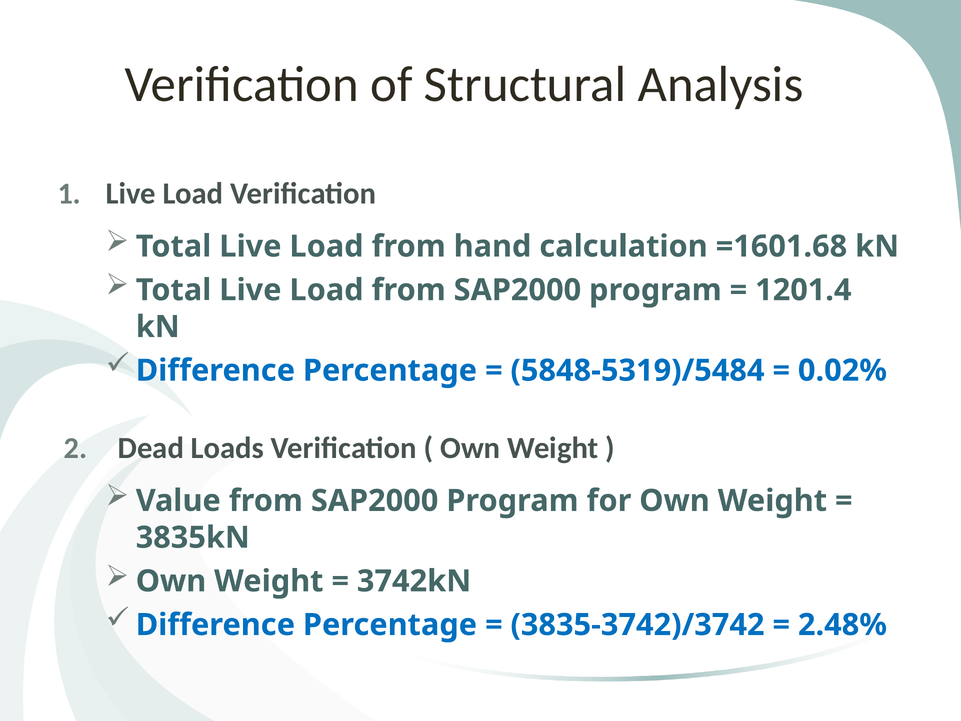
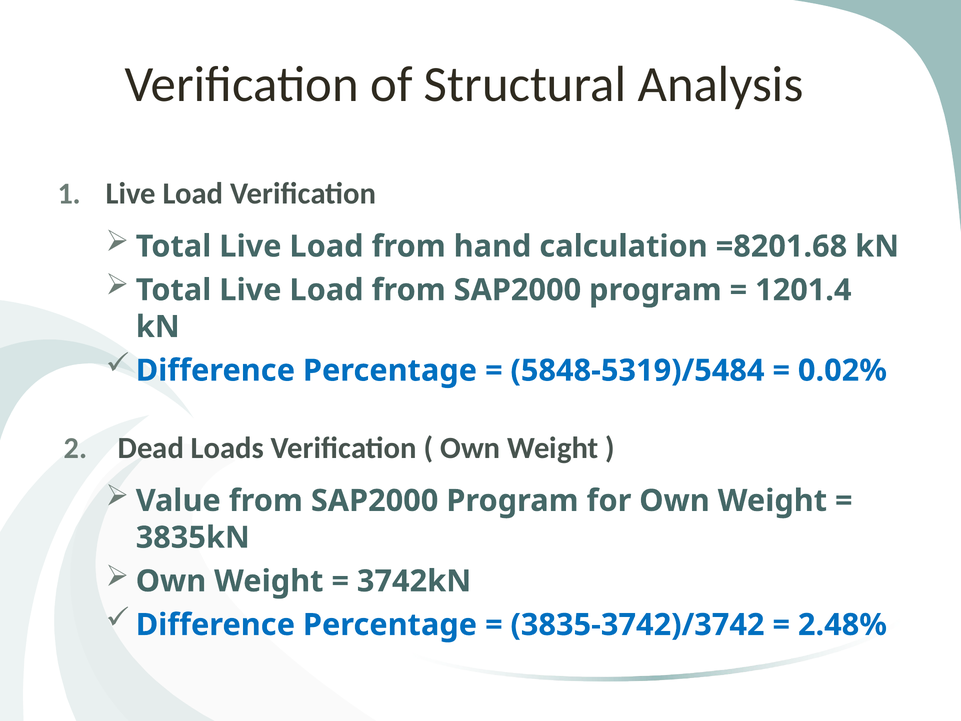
=1601.68: =1601.68 -> =8201.68
